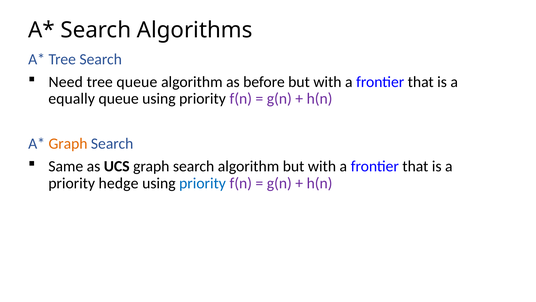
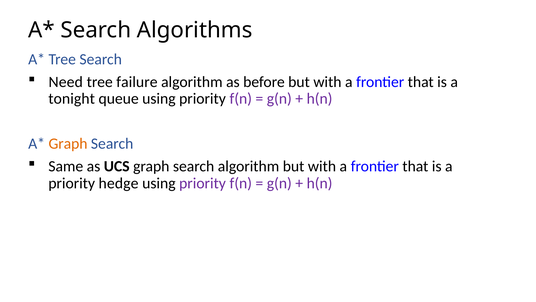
tree queue: queue -> failure
equally: equally -> tonight
priority at (202, 183) colour: blue -> purple
